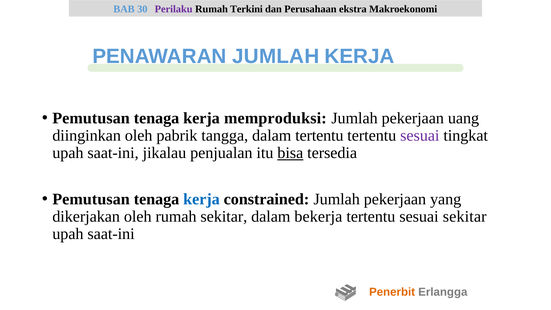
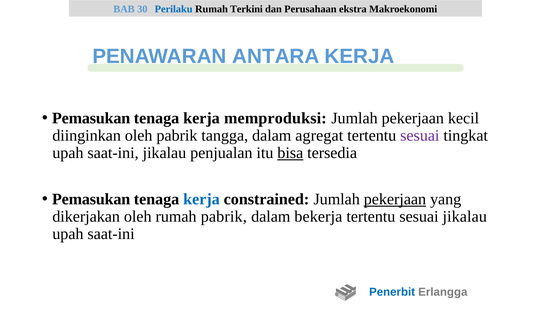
Perilaku colour: purple -> blue
PENAWARAN JUMLAH: JUMLAH -> ANTARA
Pemutusan at (91, 118): Pemutusan -> Pemasukan
uang: uang -> kecil
dalam tertentu: tertentu -> agregat
Pemutusan at (91, 199): Pemutusan -> Pemasukan
pekerjaan at (395, 199) underline: none -> present
rumah sekitar: sekitar -> pabrik
sesuai sekitar: sekitar -> jikalau
Penerbit colour: orange -> blue
